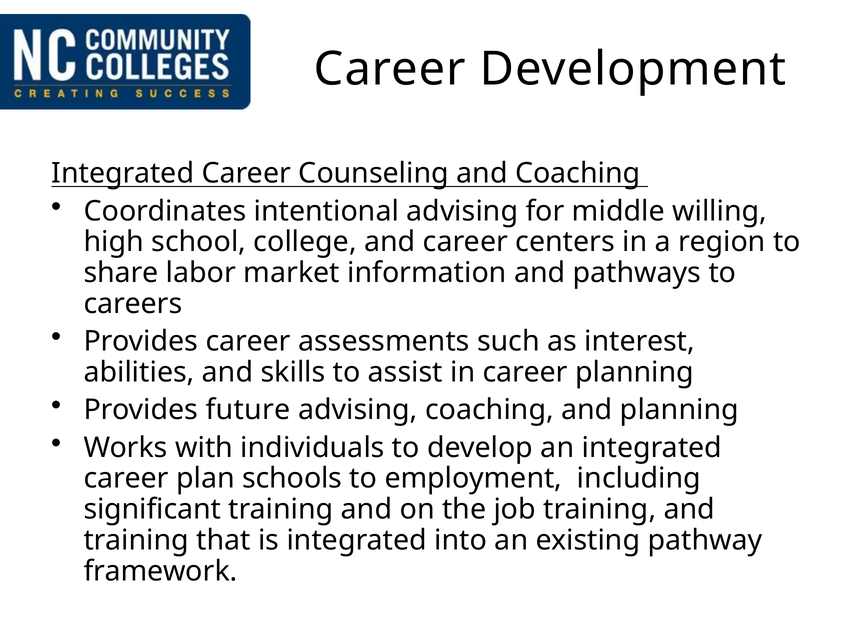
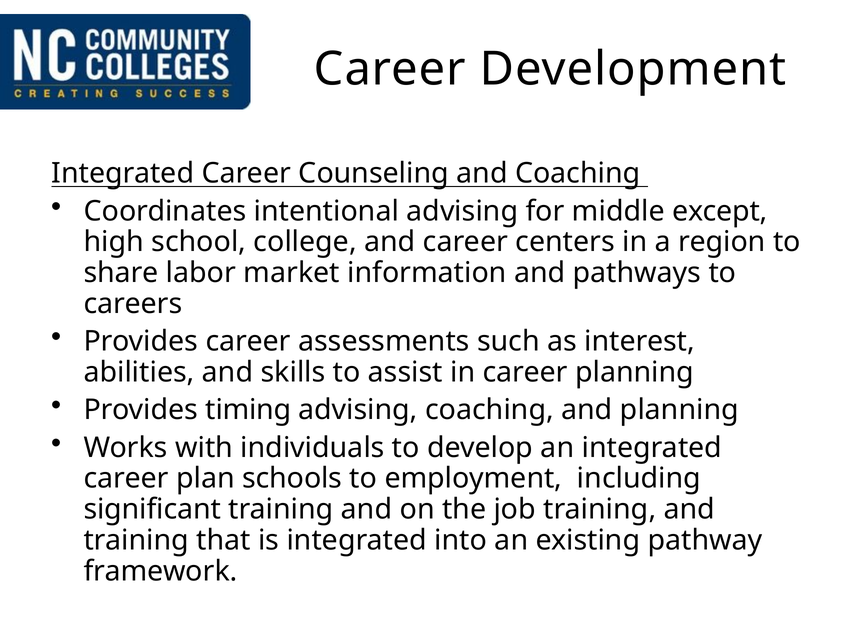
willing: willing -> except
future: future -> timing
